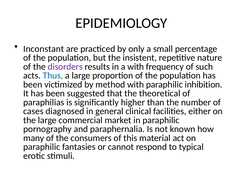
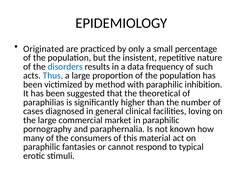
Inconstant: Inconstant -> Originated
disorders colour: purple -> blue
a with: with -> data
either: either -> loving
